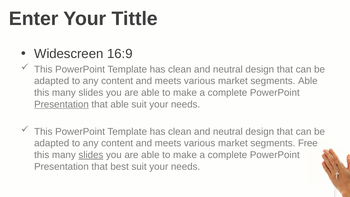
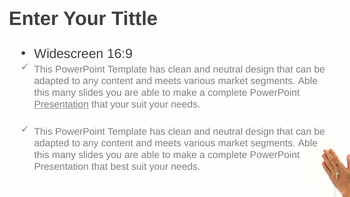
that able: able -> your
Free at (308, 143): Free -> Able
slides at (91, 155) underline: present -> none
